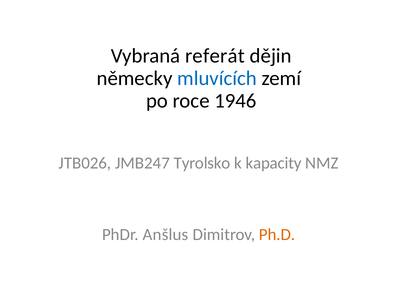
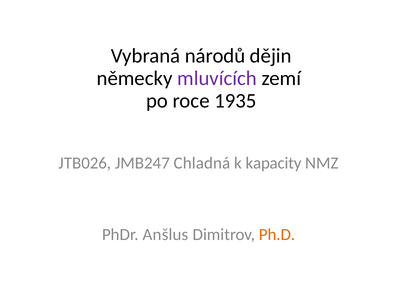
referát: referát -> národů
mluvících colour: blue -> purple
1946: 1946 -> 1935
Tyrolsko: Tyrolsko -> Chladná
